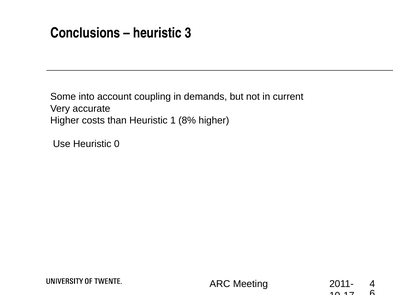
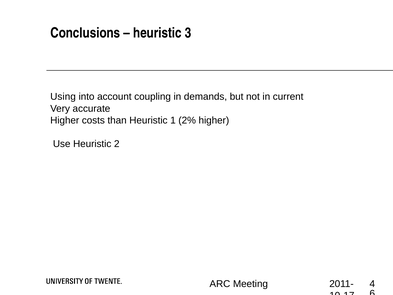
Some: Some -> Using
8%: 8% -> 2%
0: 0 -> 2
